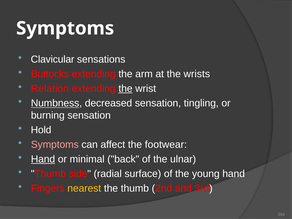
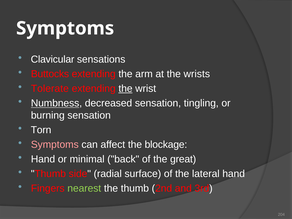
Relation: Relation -> Tolerate
Hold: Hold -> Torn
footwear: footwear -> blockage
Hand at (43, 159) underline: present -> none
ulnar: ulnar -> great
young: young -> lateral
nearest colour: yellow -> light green
